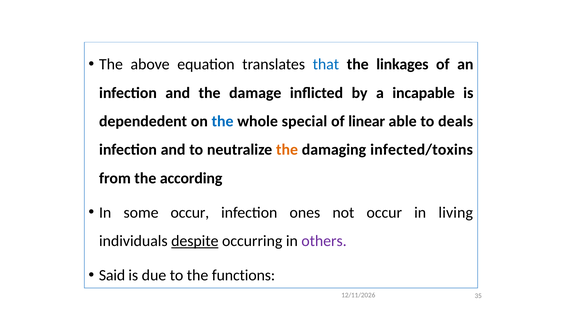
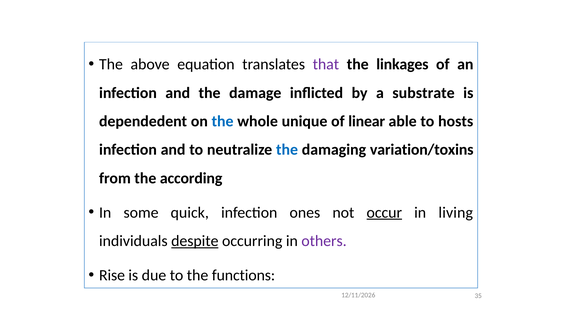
that colour: blue -> purple
incapable: incapable -> substrate
special: special -> unique
deals: deals -> hosts
the at (287, 150) colour: orange -> blue
infected/toxins: infected/toxins -> variation/toxins
some occur: occur -> quick
occur at (384, 213) underline: none -> present
Said: Said -> Rise
